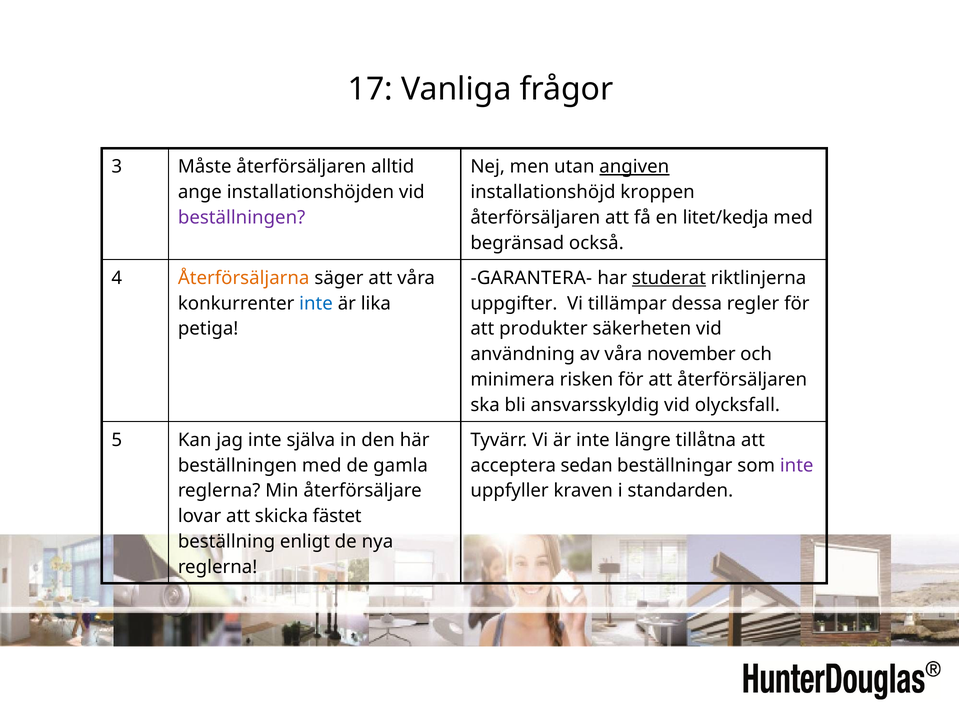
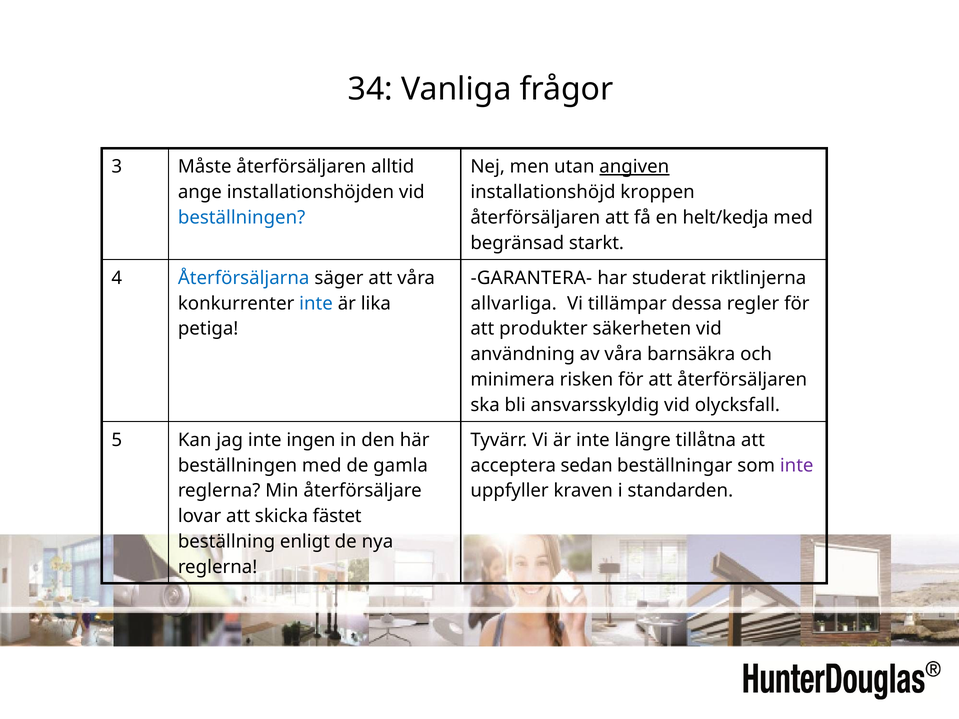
17: 17 -> 34
beställningen at (242, 218) colour: purple -> blue
litet/kedja: litet/kedja -> helt/kedja
också: också -> starkt
Återförsäljarna colour: orange -> blue
studerat underline: present -> none
uppgifter: uppgifter -> allvarliga
november: november -> barnsäkra
själva: själva -> ingen
